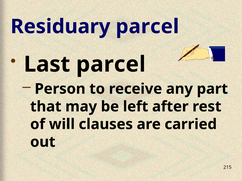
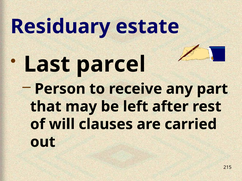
Residuary parcel: parcel -> estate
